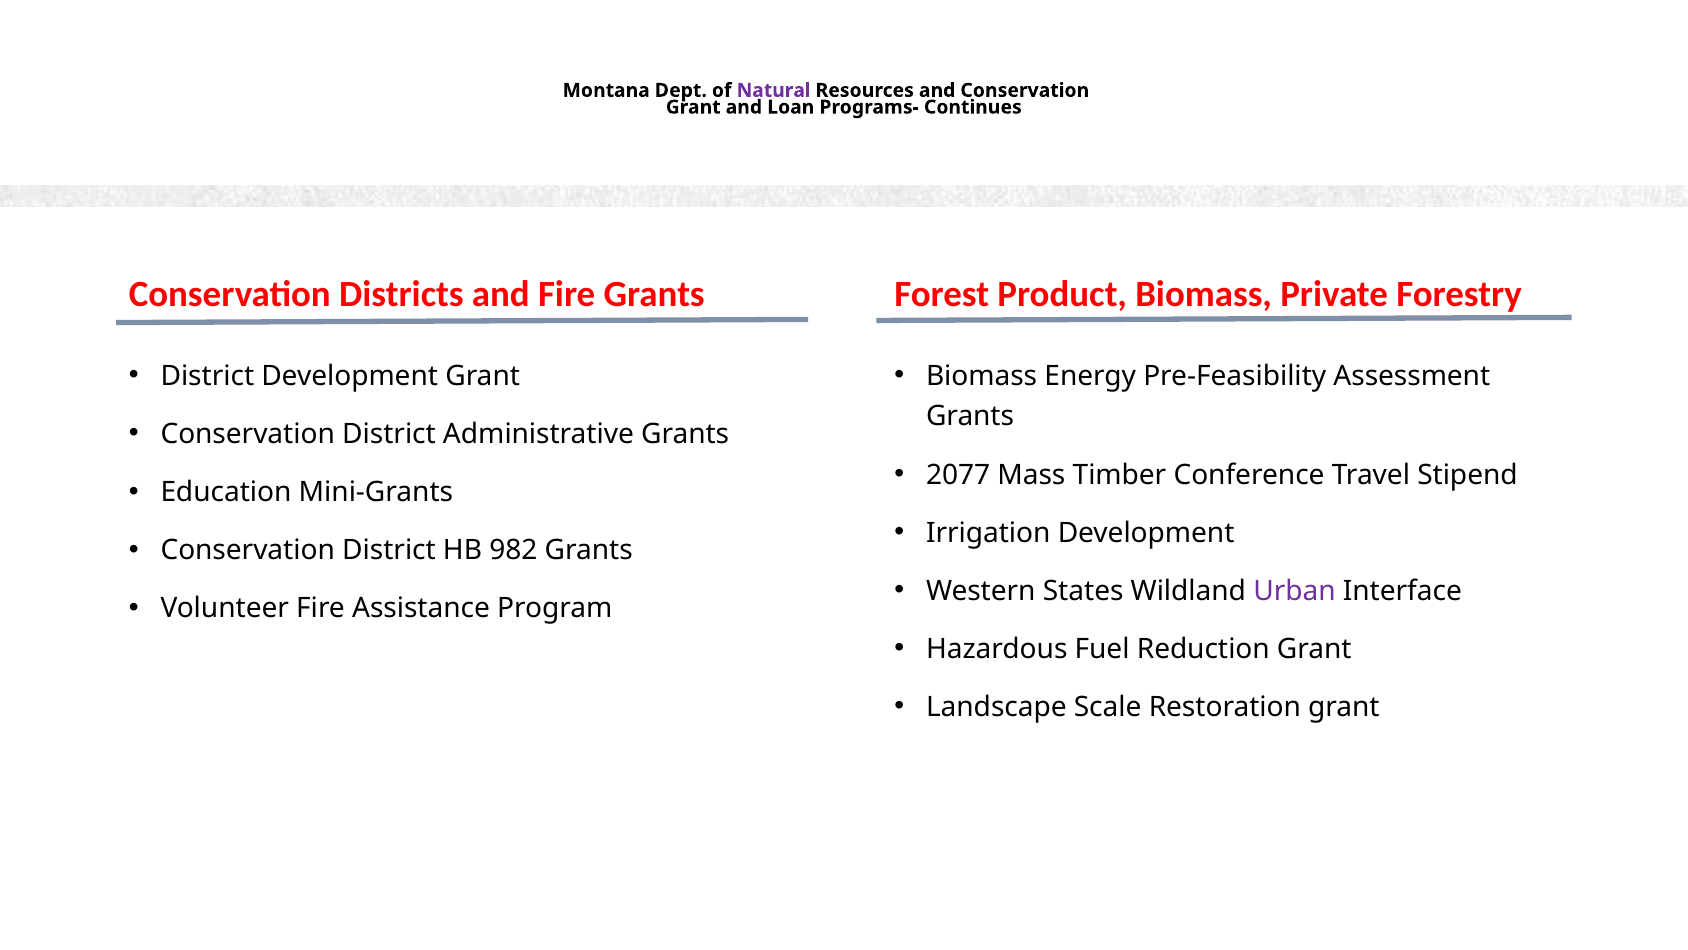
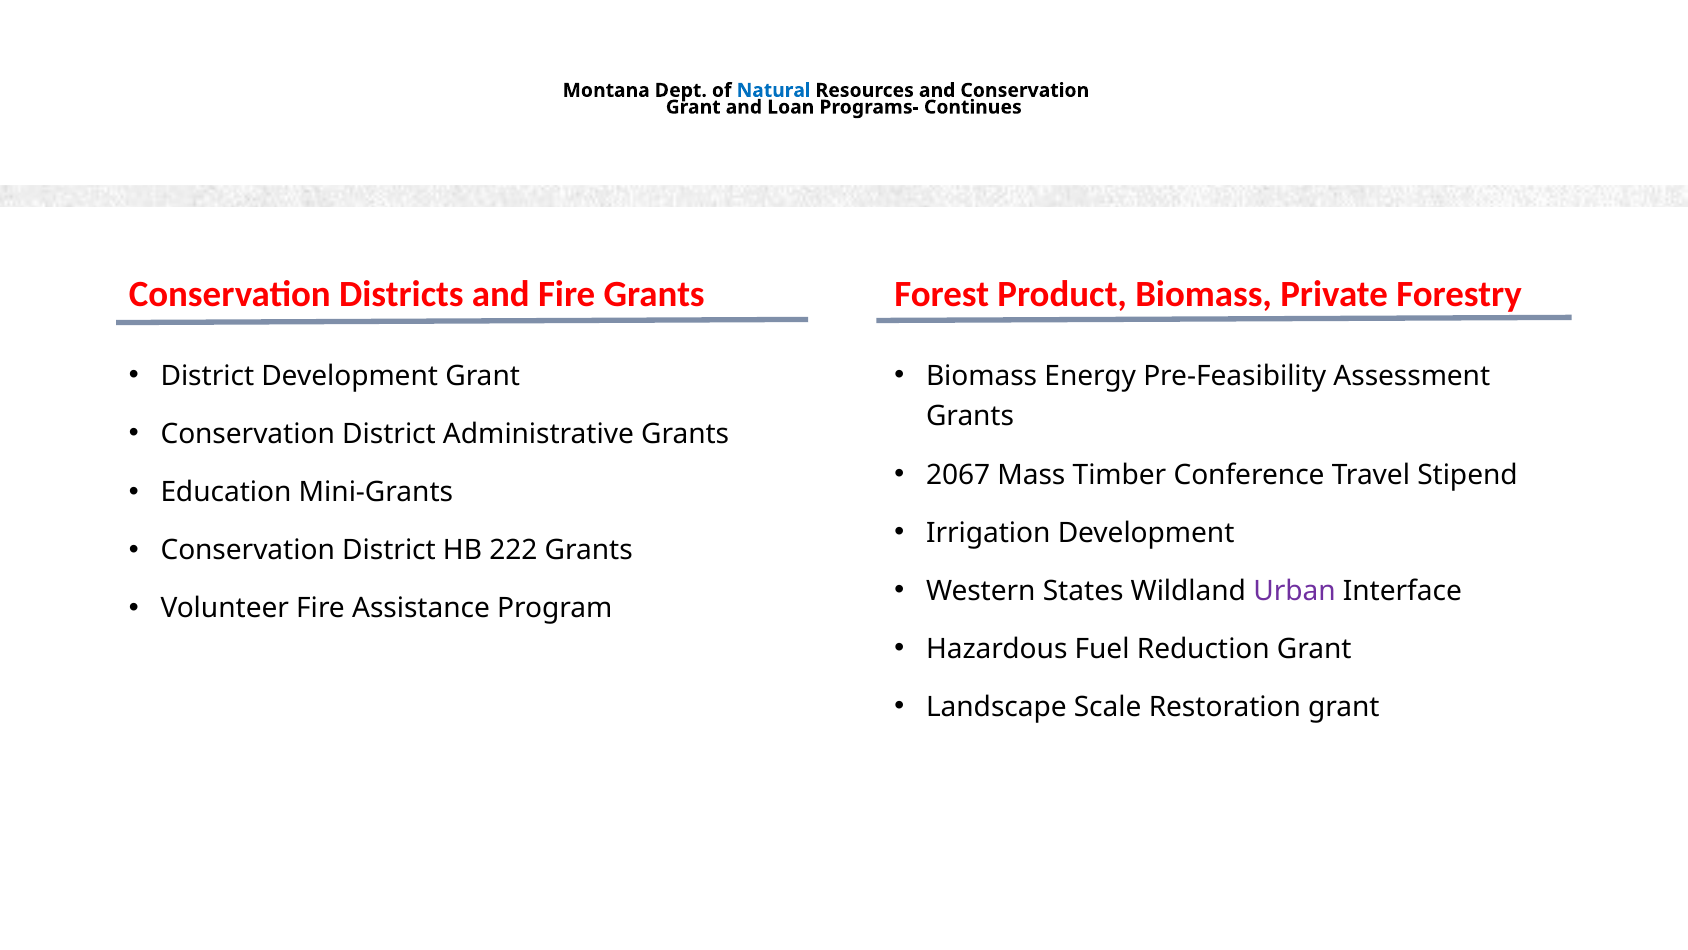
Natural colour: purple -> blue
2077: 2077 -> 2067
982: 982 -> 222
